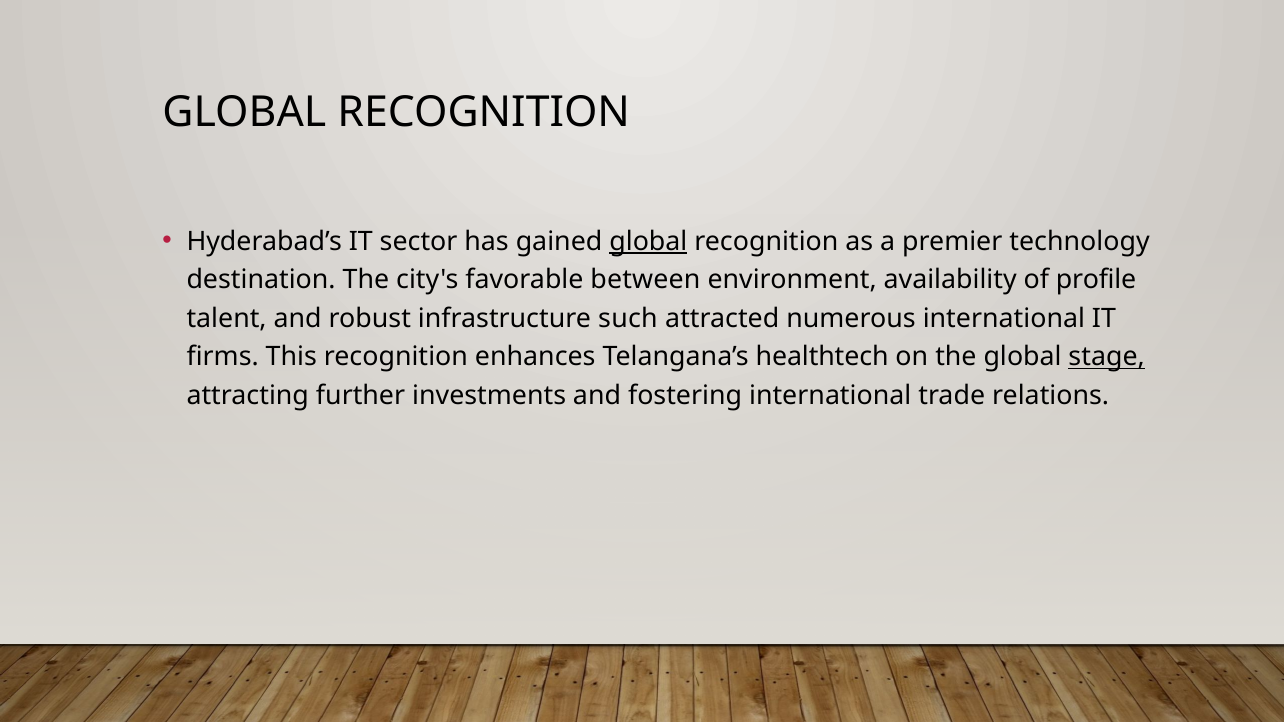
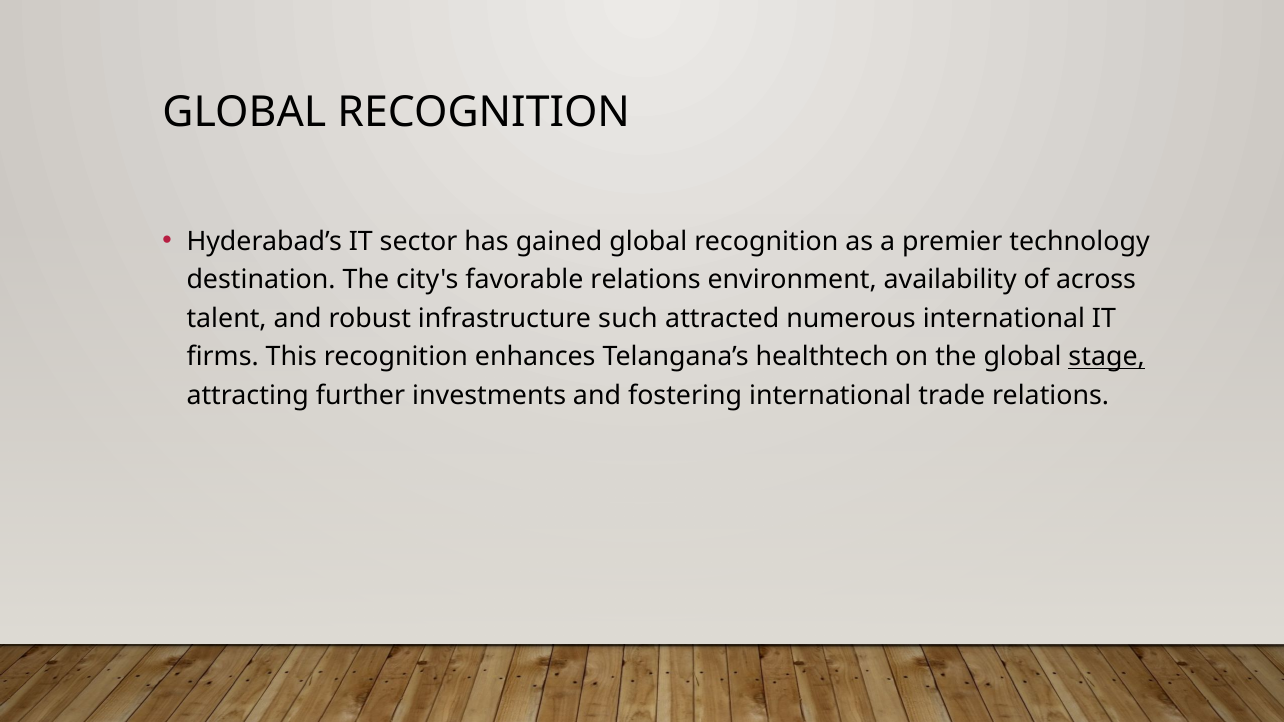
global at (648, 241) underline: present -> none
favorable between: between -> relations
profile: profile -> across
